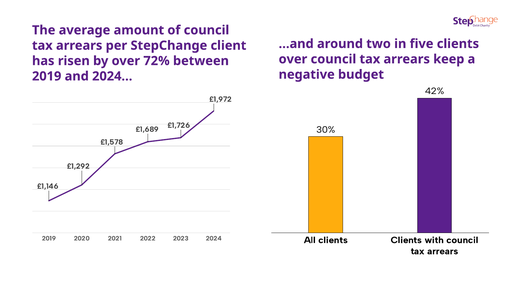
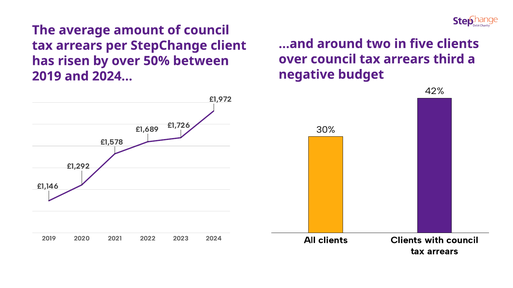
keep: keep -> third
72%: 72% -> 50%
